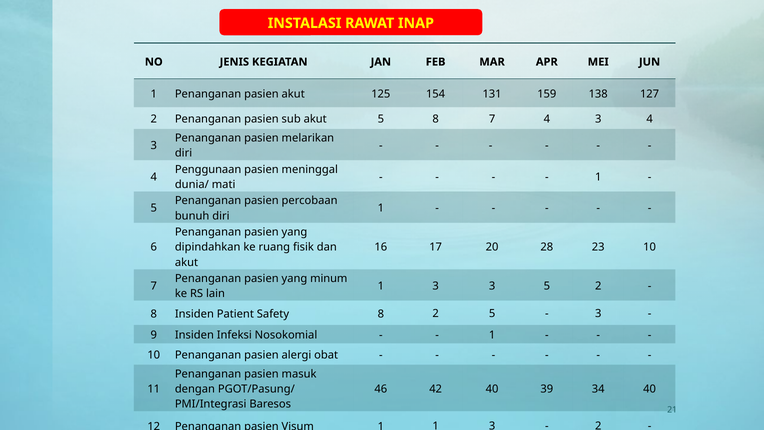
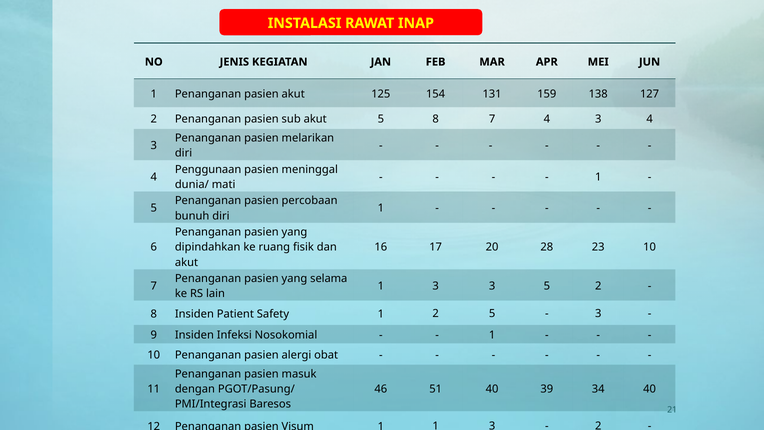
minum: minum -> selama
Safety 8: 8 -> 1
42: 42 -> 51
